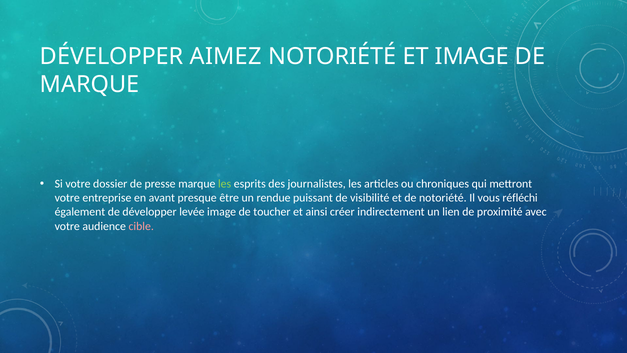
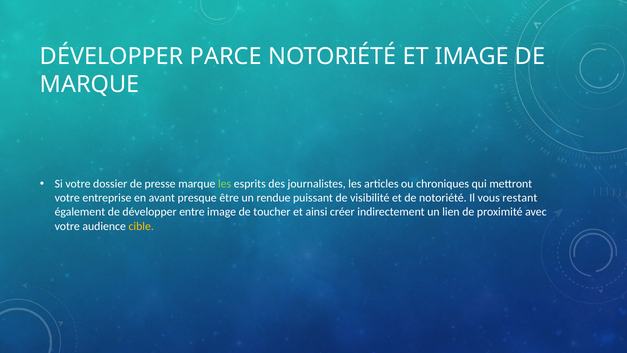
AIMEZ: AIMEZ -> PARCE
réfléchi: réfléchi -> restant
levée: levée -> entre
cible colour: pink -> yellow
